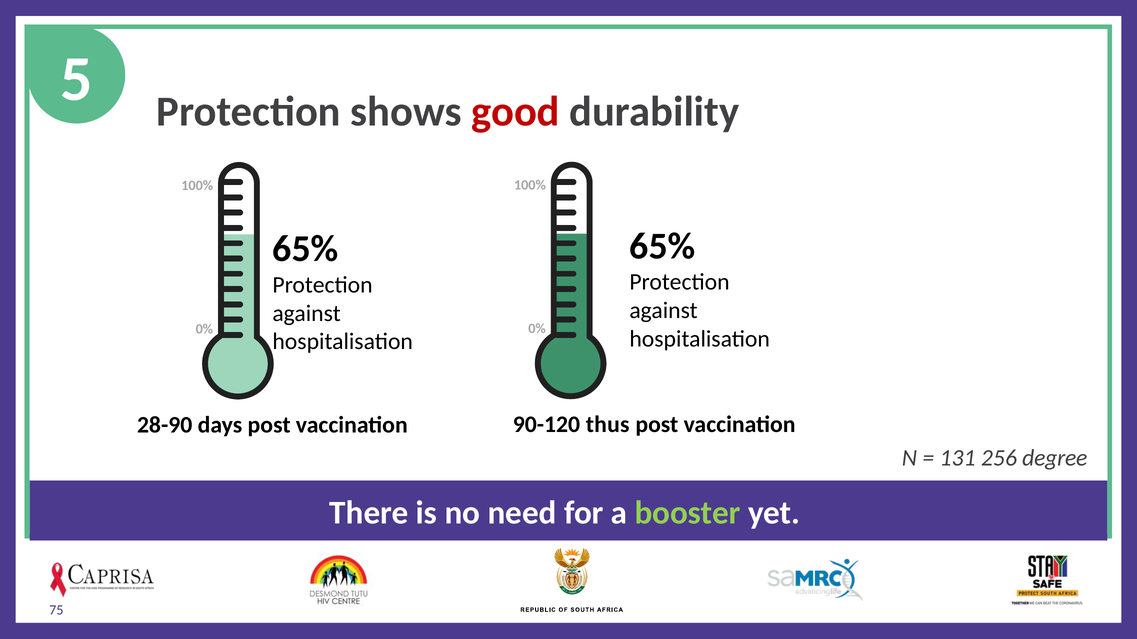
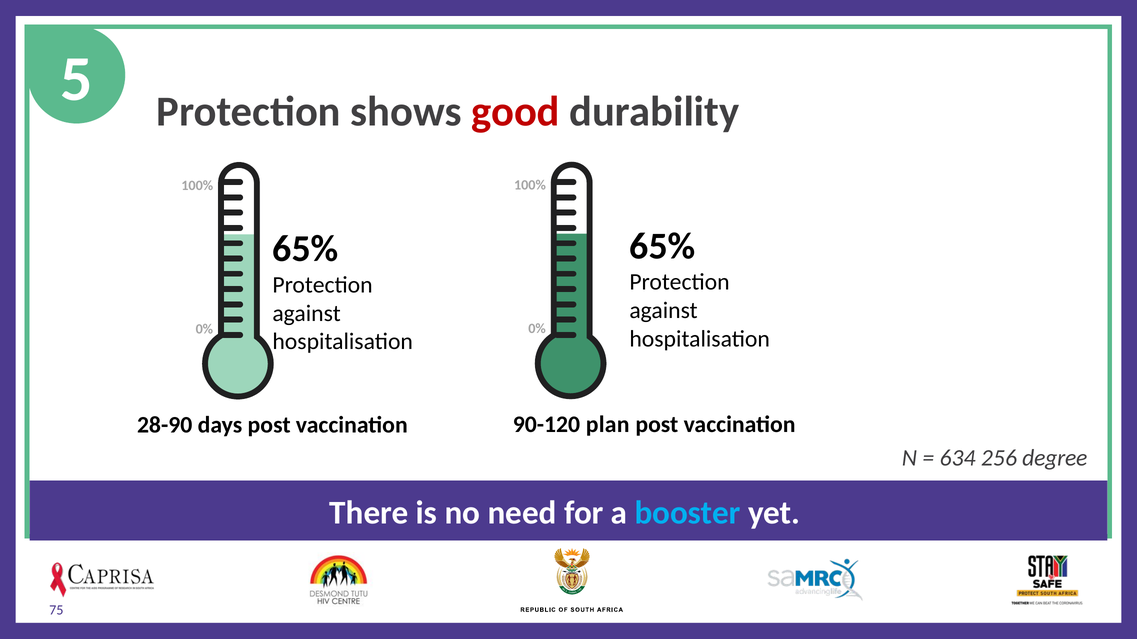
thus: thus -> plan
131: 131 -> 634
booster colour: light green -> light blue
